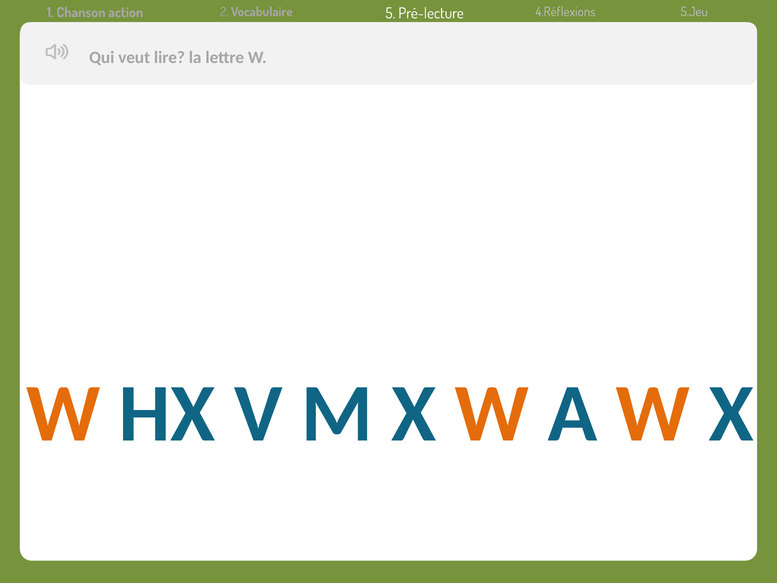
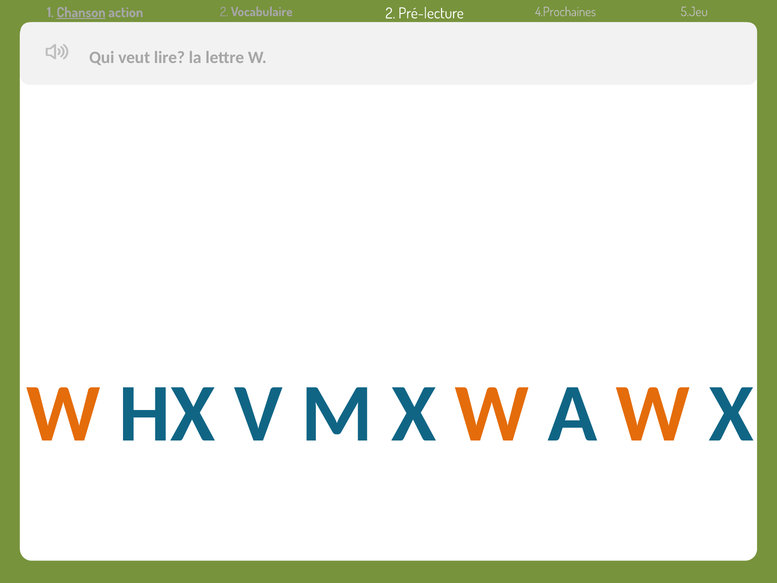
Chanson underline: none -> present
Vocabulaire 5: 5 -> 2
4.Réflexions: 4.Réflexions -> 4.Prochaines
